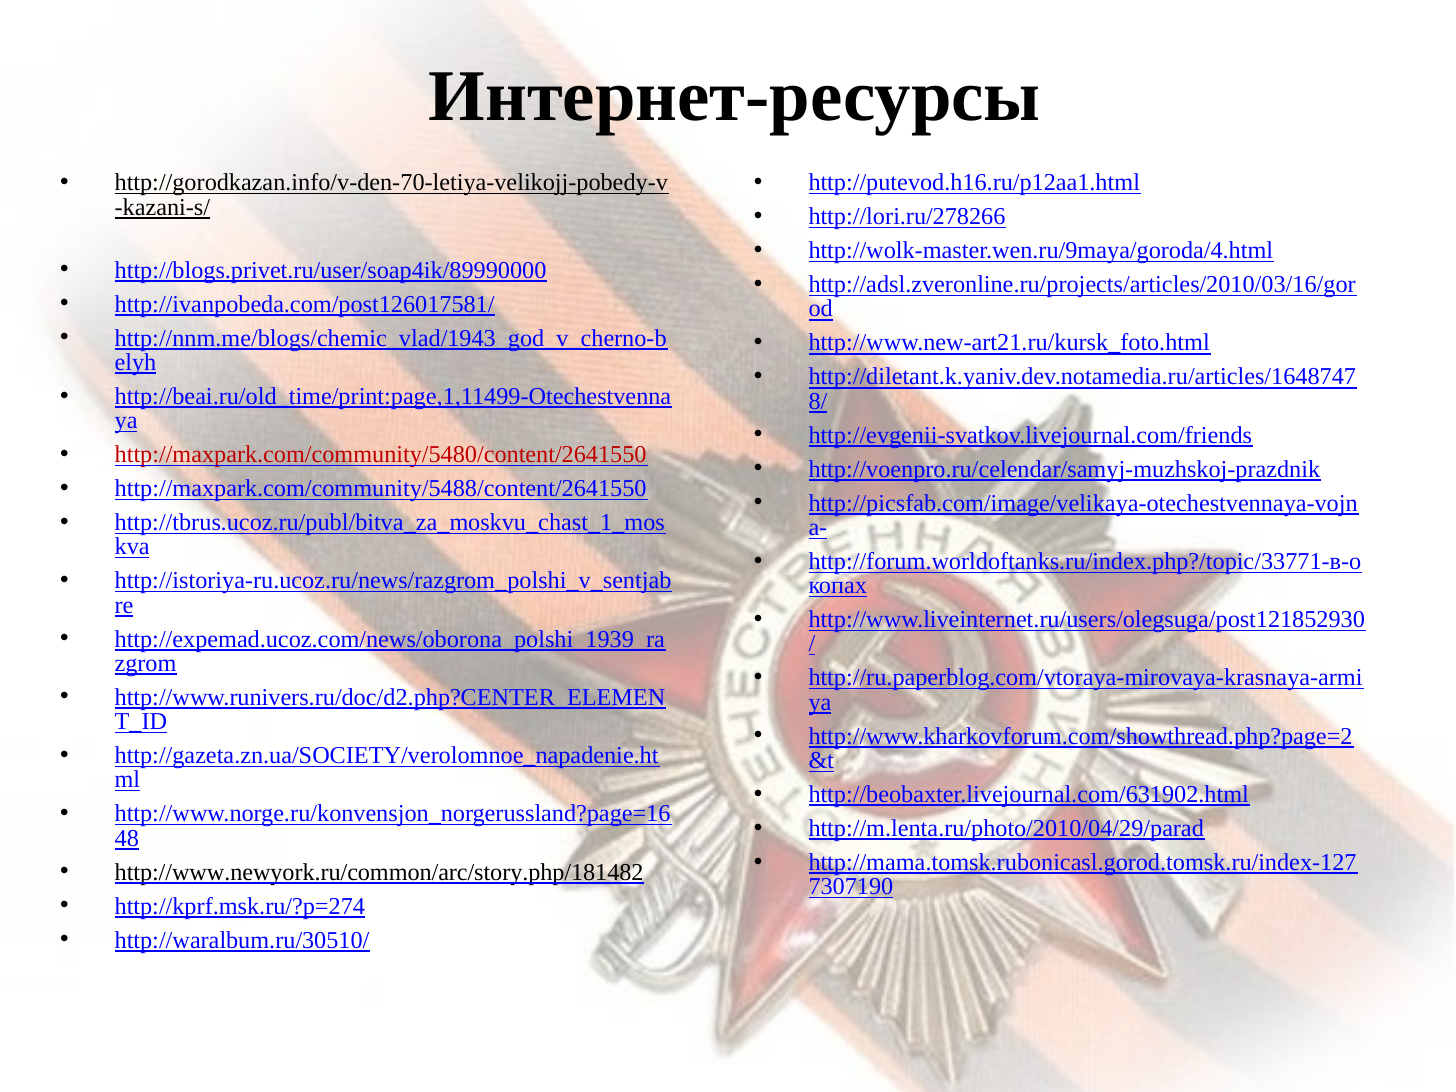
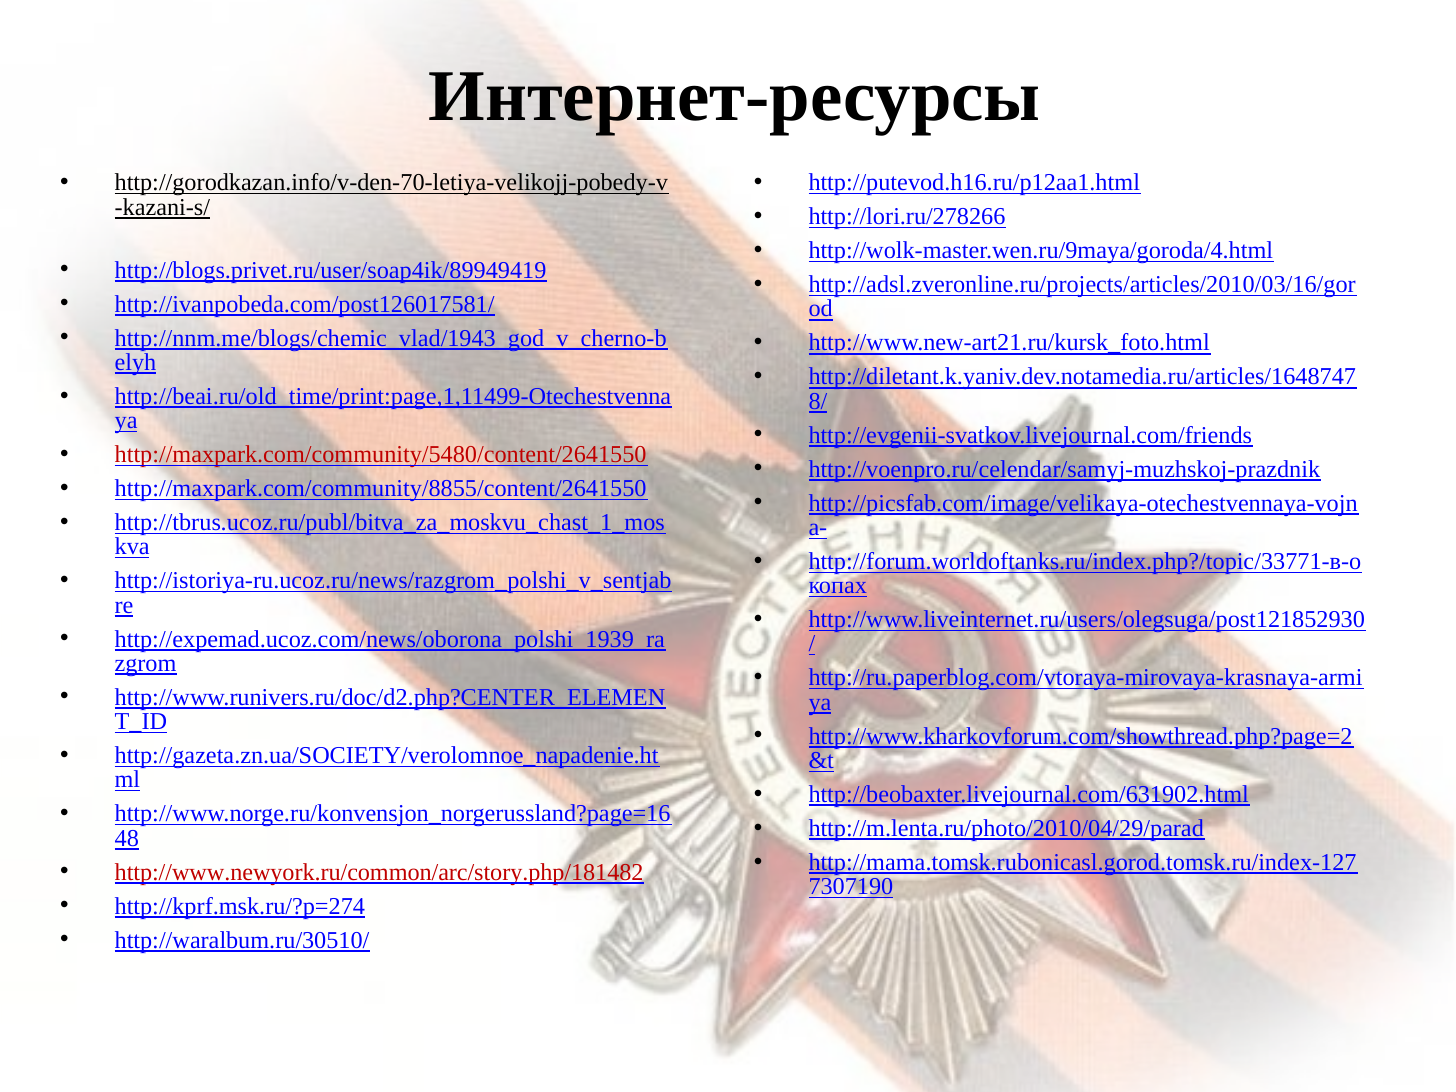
http://blogs.privet.ru/user/soap4ik/89990000: http://blogs.privet.ru/user/soap4ik/89990000 -> http://blogs.privet.ru/user/soap4ik/89949419
http://maxpark.com/community/5488/content/2641550: http://maxpark.com/community/5488/content/2641550 -> http://maxpark.com/community/8855/content/2641550
http://www.newyork.ru/common/arc/story.php/181482 colour: black -> red
